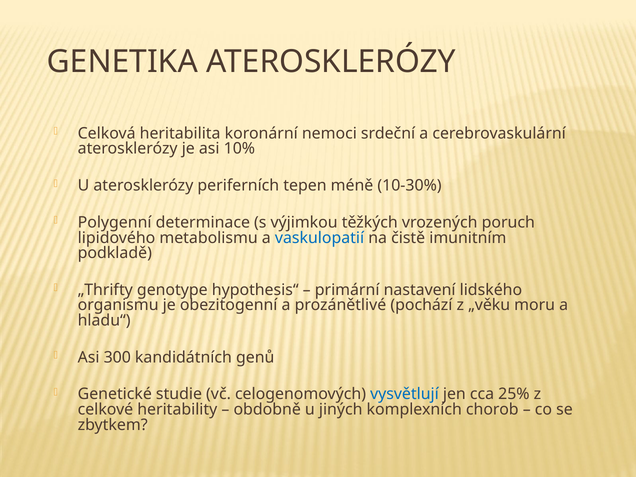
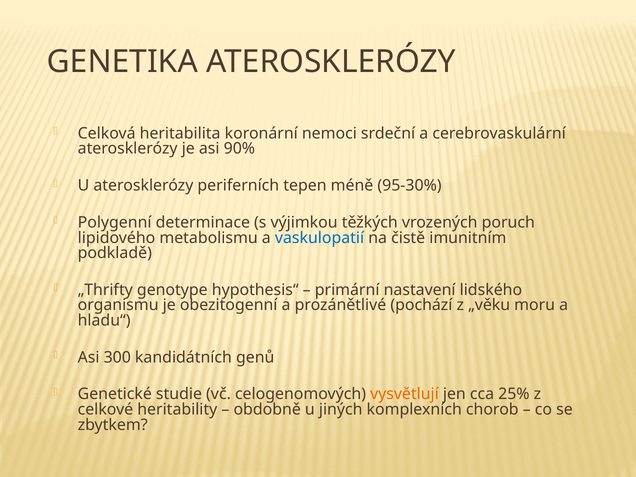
10%: 10% -> 90%
10-30%: 10-30% -> 95-30%
vysvětlují colour: blue -> orange
